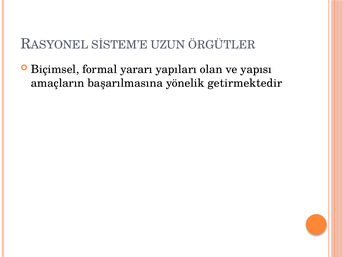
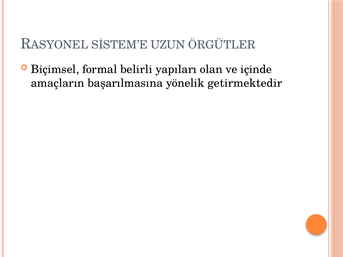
yararı: yararı -> belirli
yapısı: yapısı -> içinde
